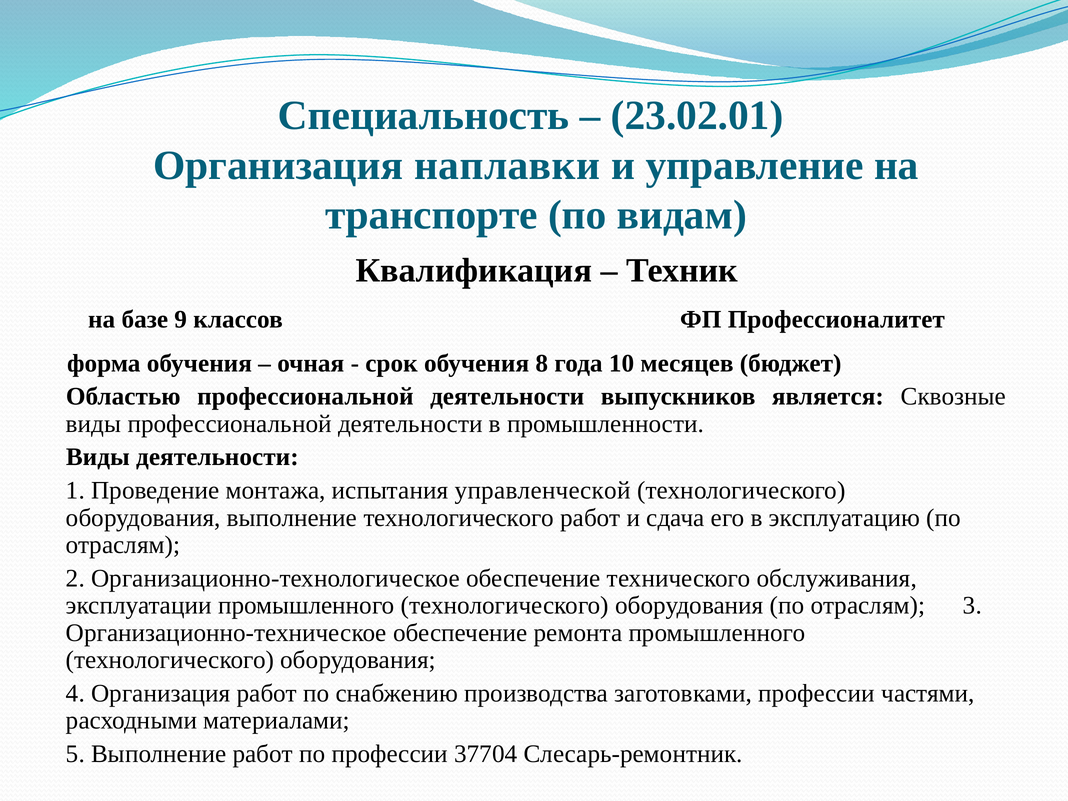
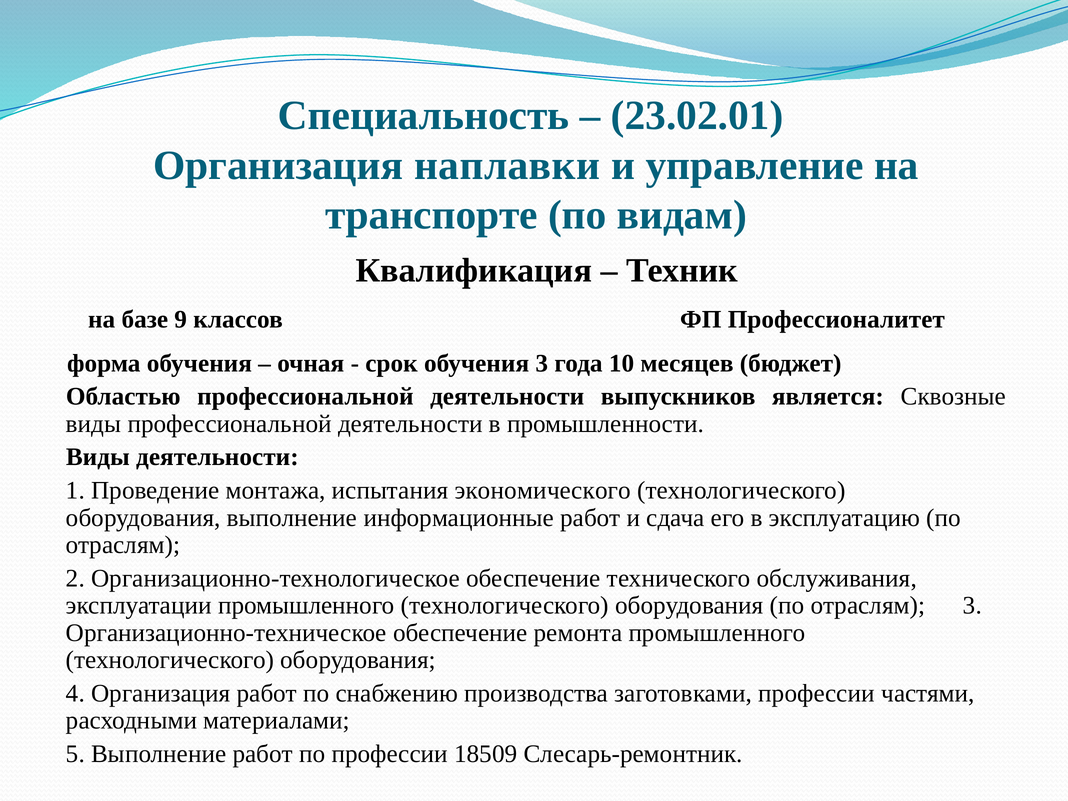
обучения 8: 8 -> 3
управленческой: управленческой -> экономического
выполнение технологического: технологического -> информационные
37704: 37704 -> 18509
